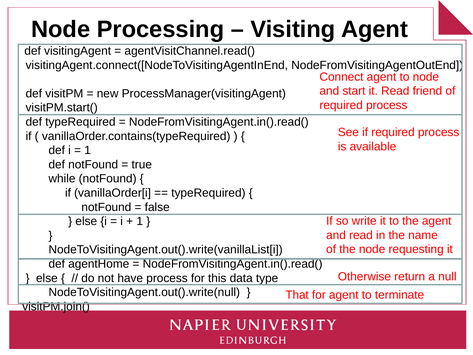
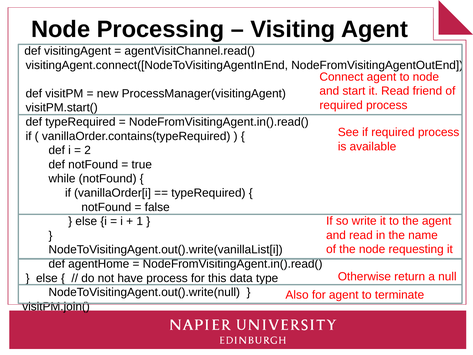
1 at (88, 150): 1 -> 2
That: That -> Also
